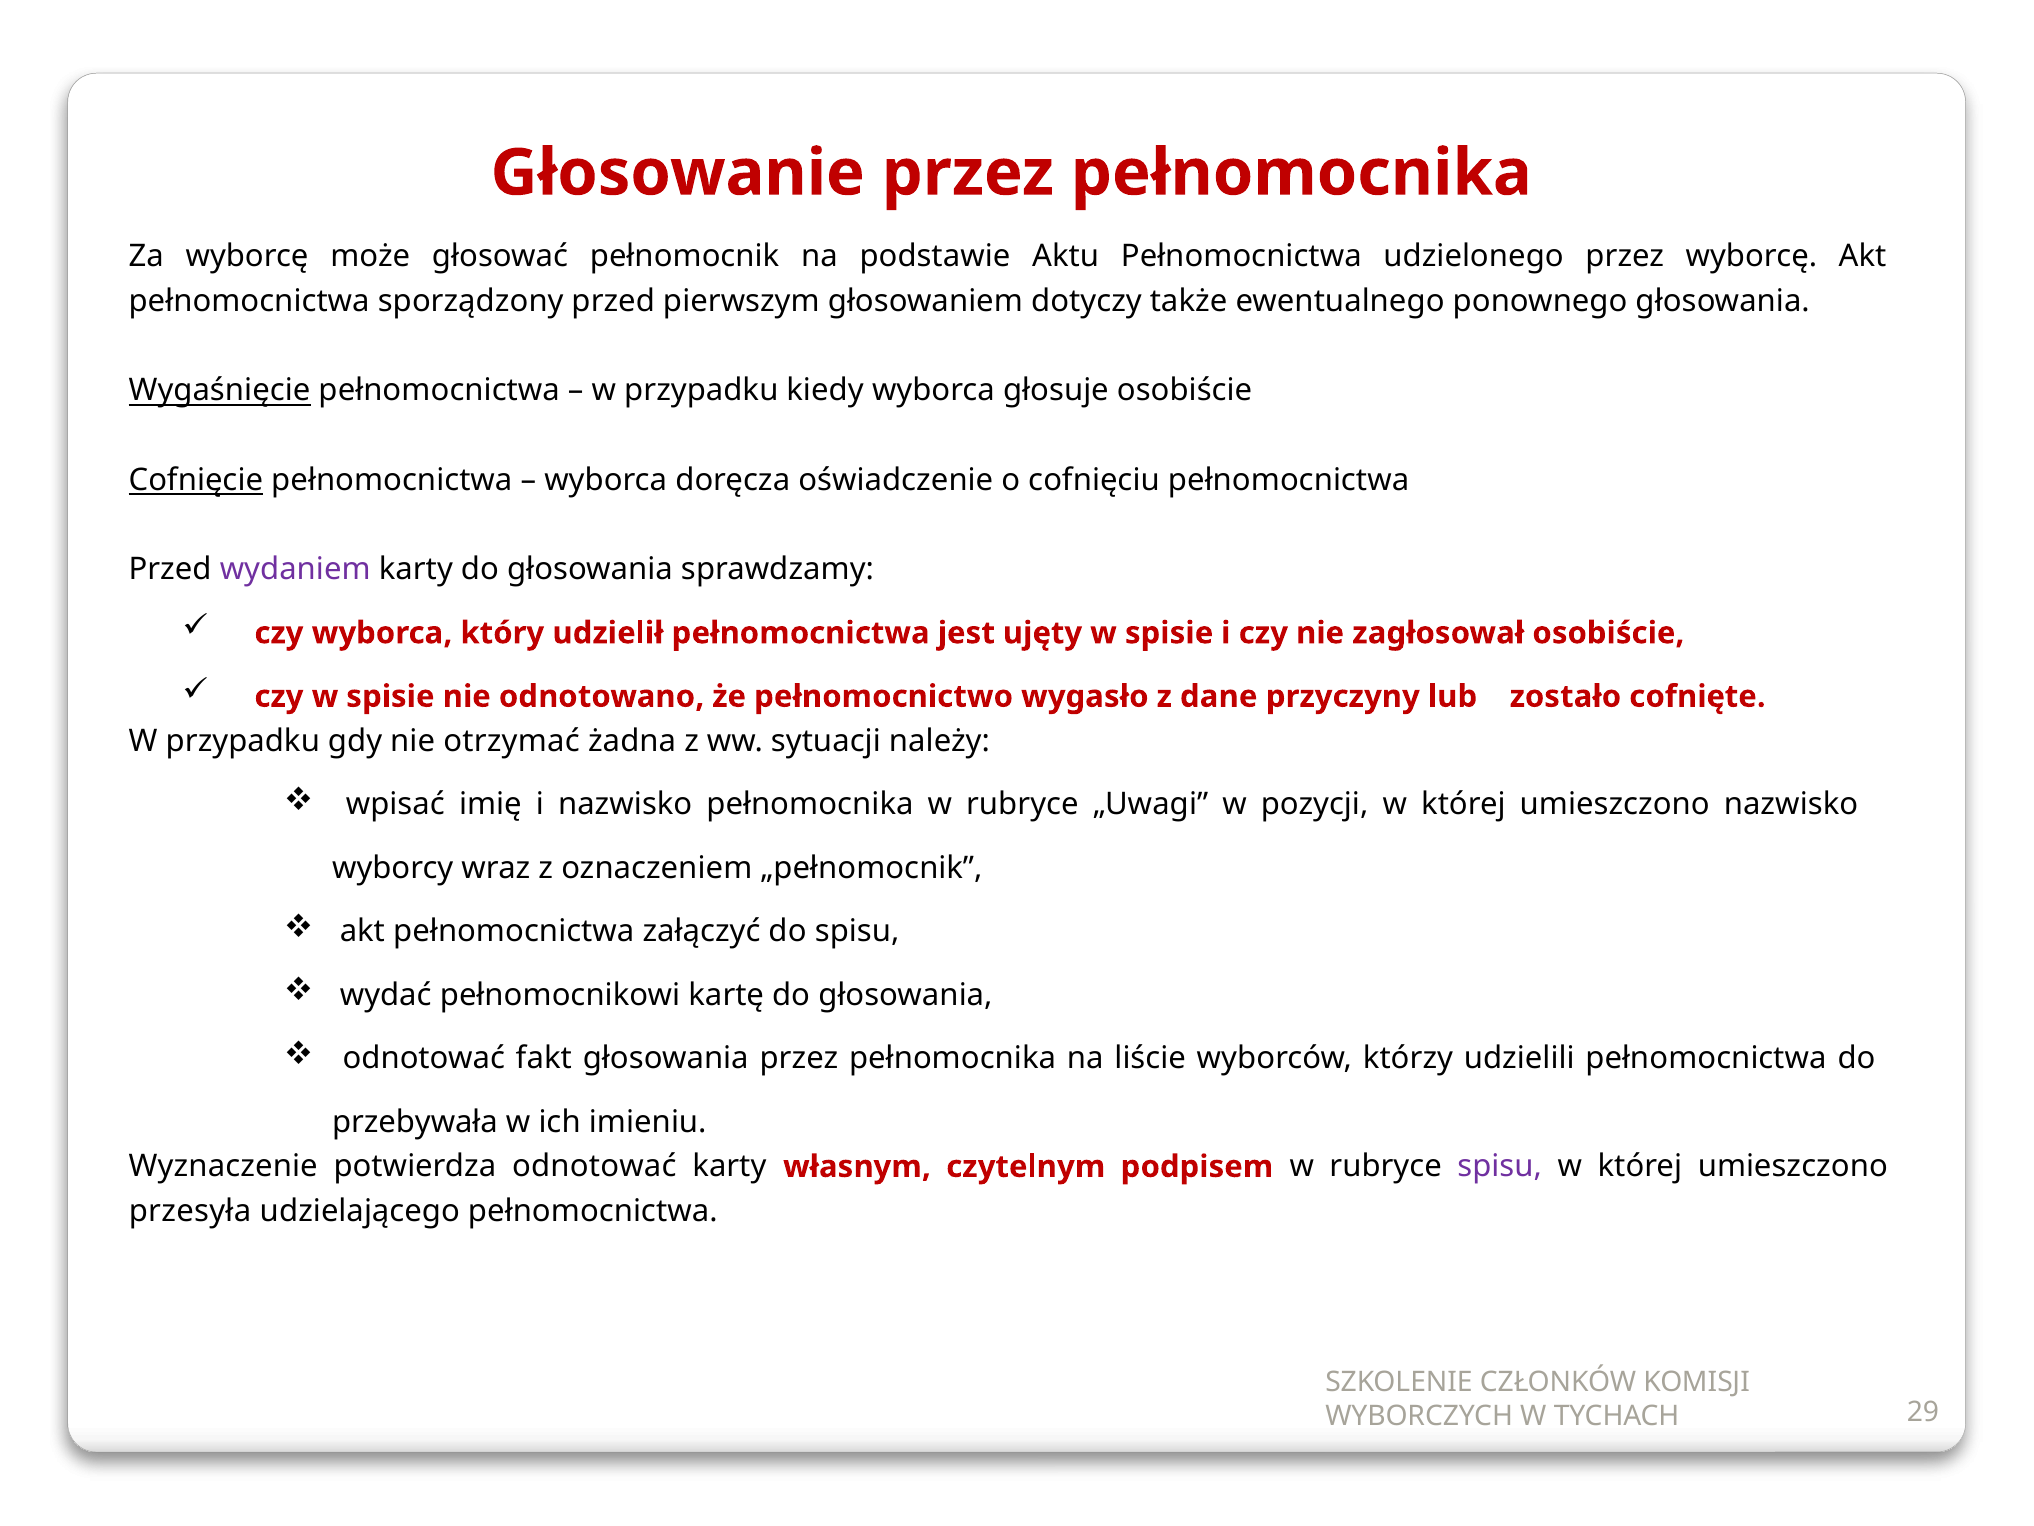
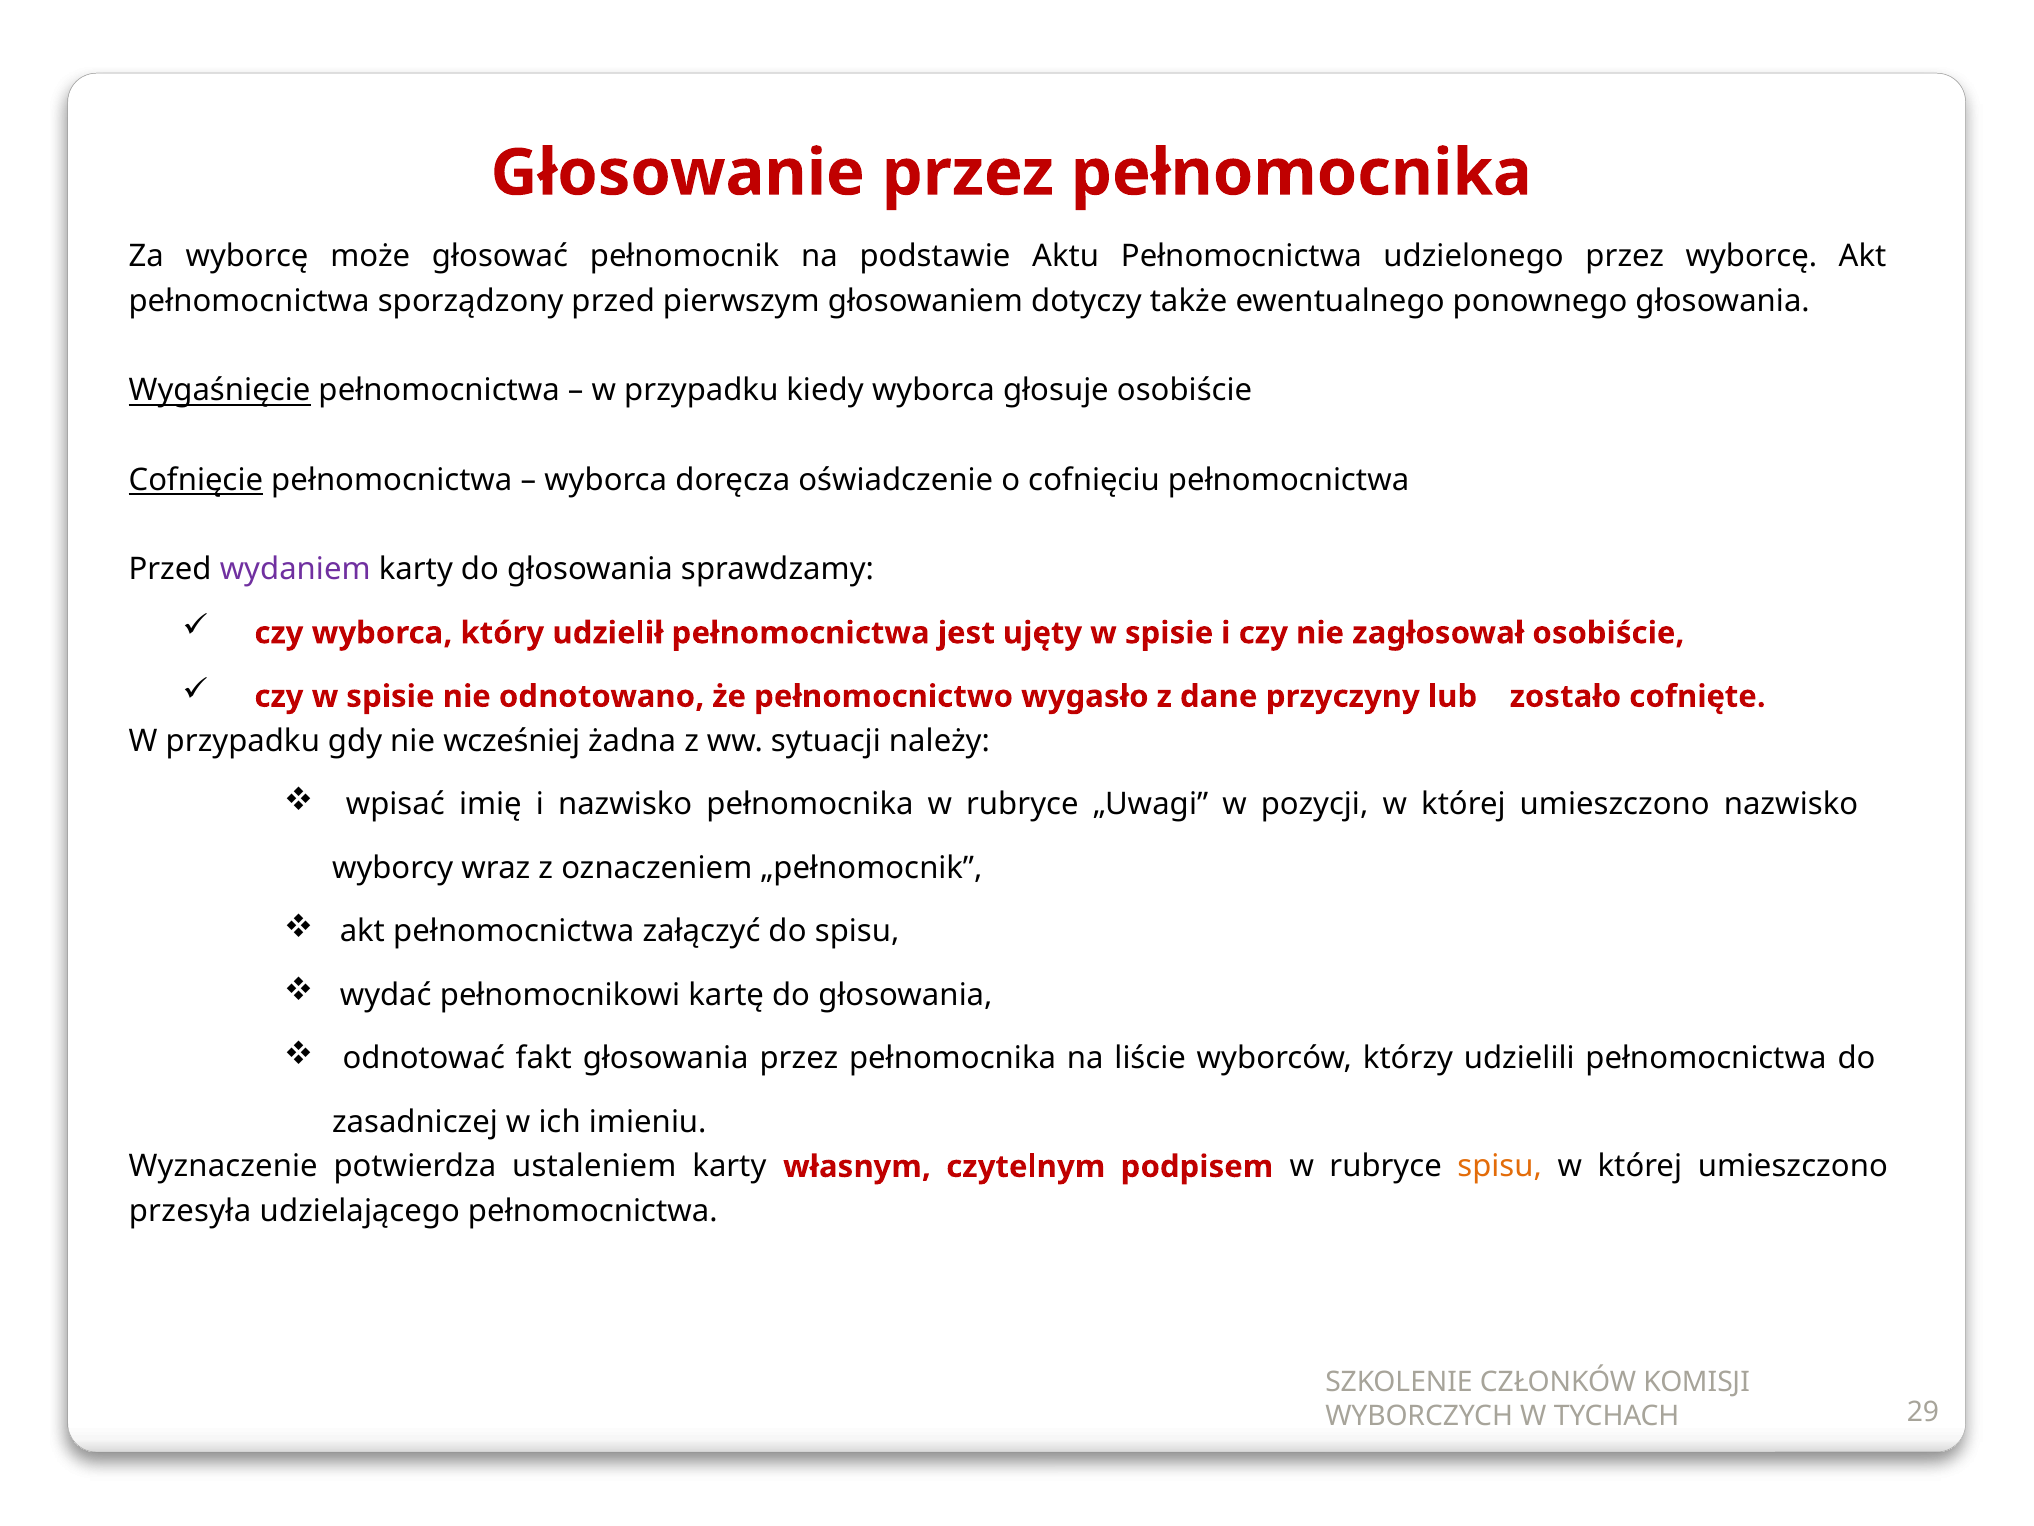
otrzymać: otrzymać -> wcześniej
przebywała: przebywała -> zasadniczej
potwierdza odnotować: odnotować -> ustaleniem
spisu at (1500, 1166) colour: purple -> orange
